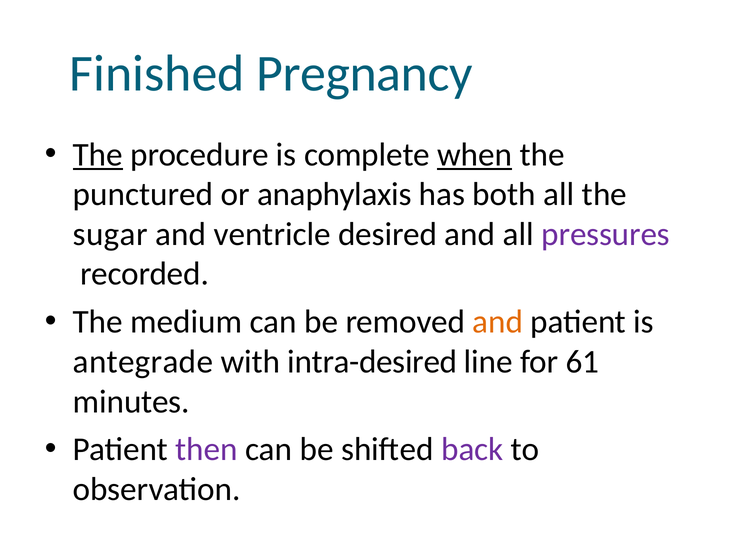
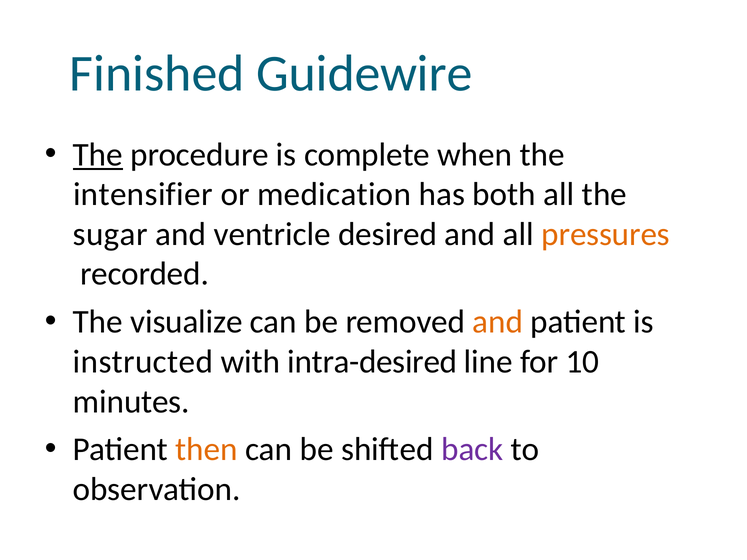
Pregnancy: Pregnancy -> Guidewire
when underline: present -> none
punctured: punctured -> intensifier
anaphylaxis: anaphylaxis -> medication
pressures colour: purple -> orange
medium: medium -> visualize
antegrade: antegrade -> instructed
61: 61 -> 10
then colour: purple -> orange
